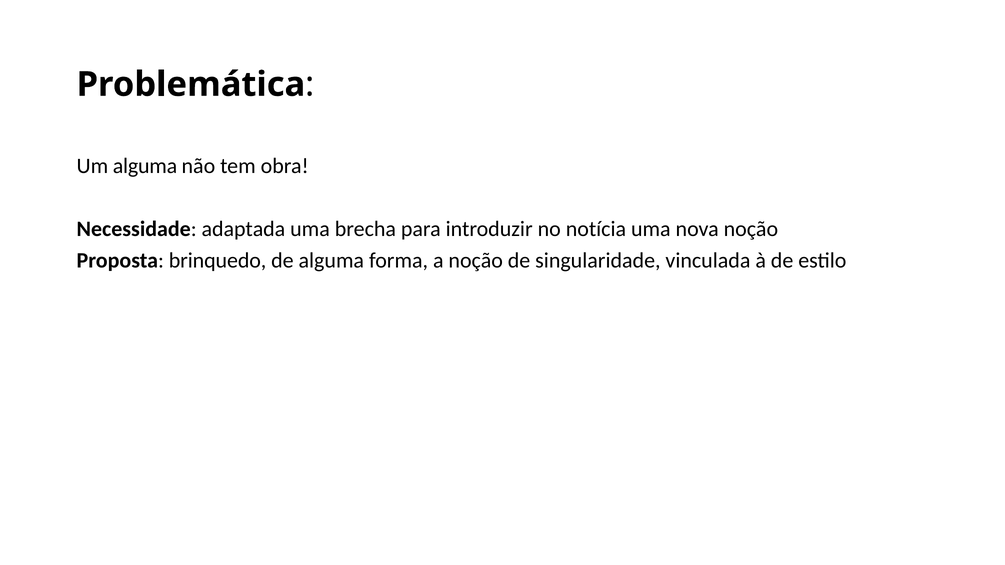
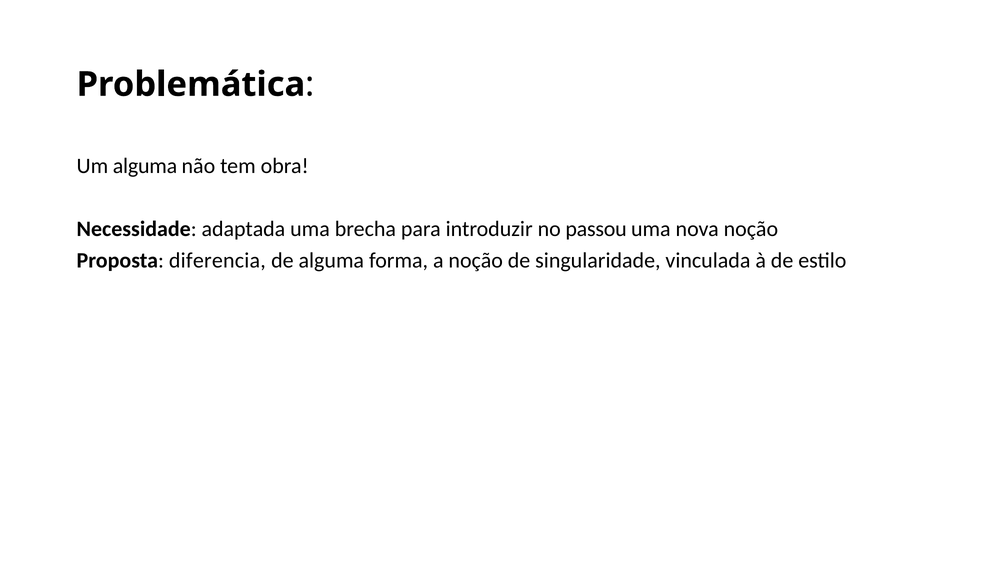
notícia: notícia -> passou
brinquedo: brinquedo -> diferencia
